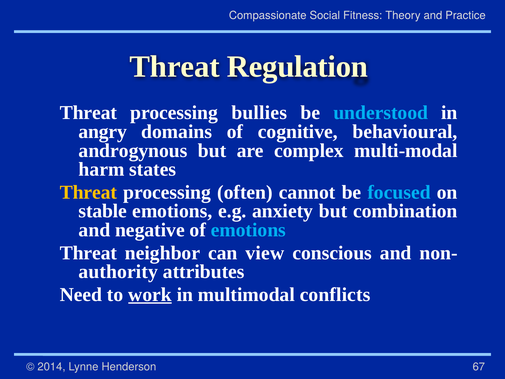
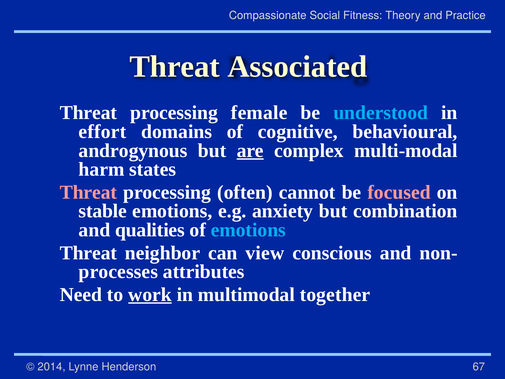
Regulation: Regulation -> Associated
bullies: bullies -> female
angry: angry -> effort
are underline: none -> present
Threat at (88, 192) colour: yellow -> pink
focused colour: light blue -> pink
negative: negative -> qualities
authority: authority -> processes
conflicts: conflicts -> together
